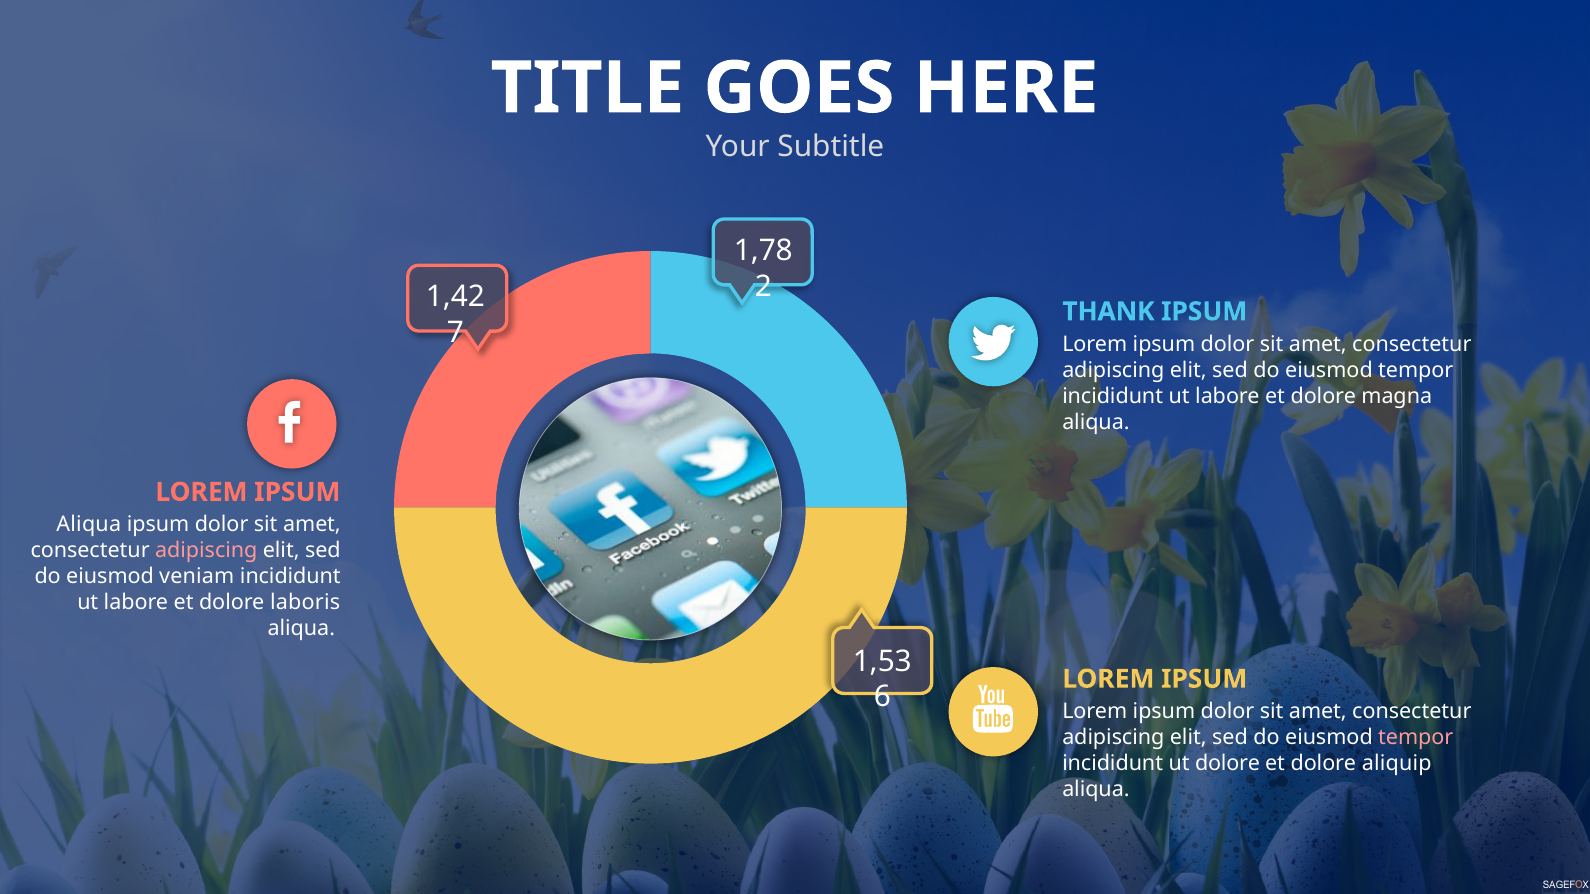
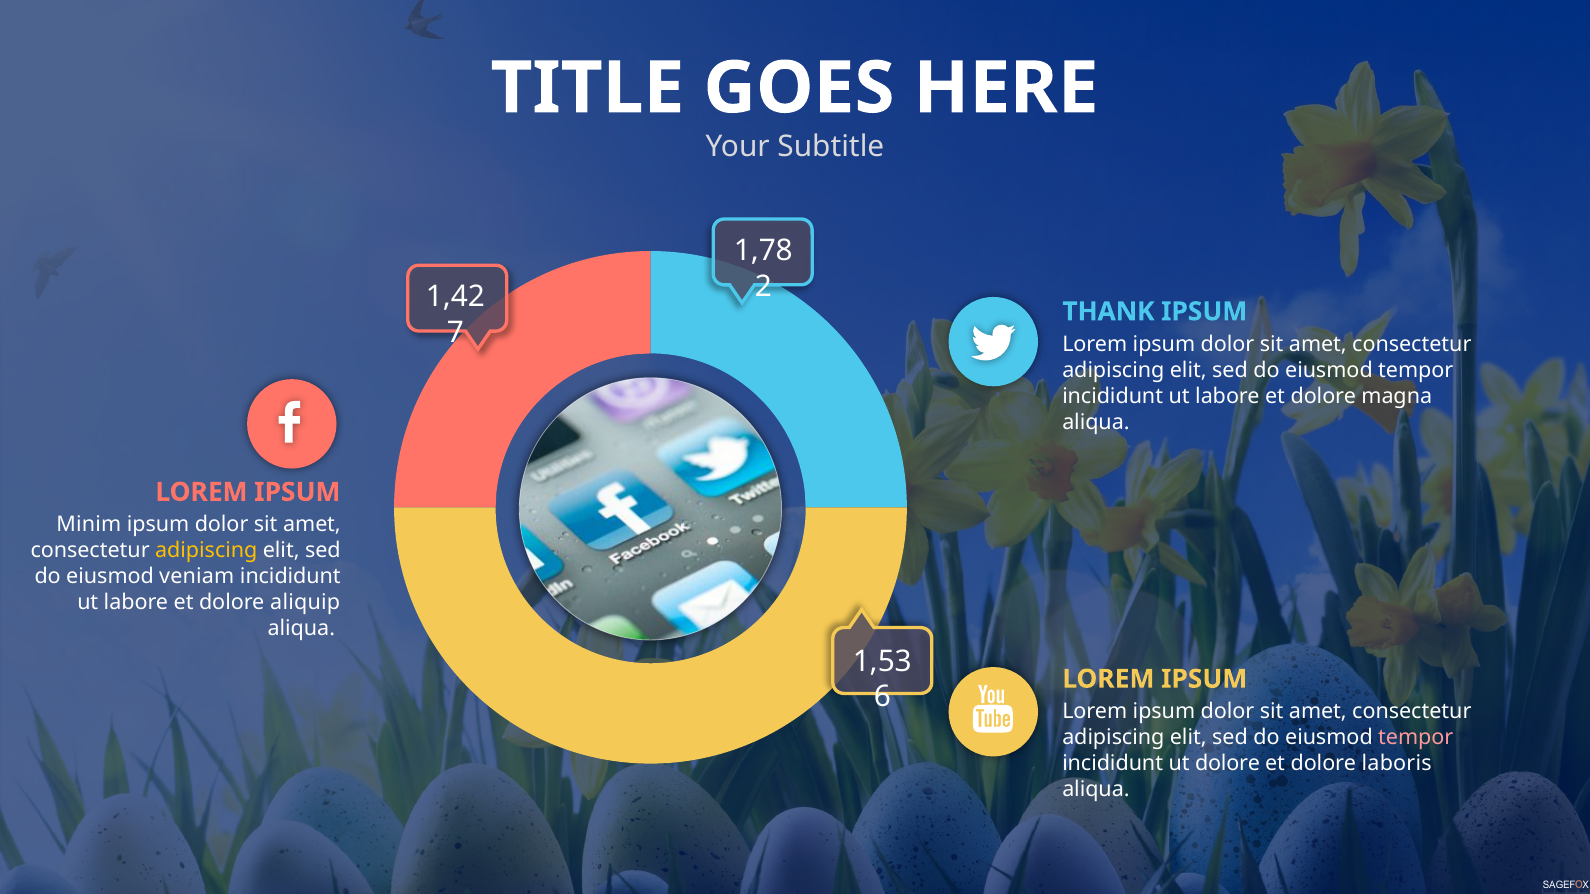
Aliqua at (89, 525): Aliqua -> Minim
adipiscing at (206, 551) colour: pink -> yellow
laboris: laboris -> aliquip
aliquip: aliquip -> laboris
